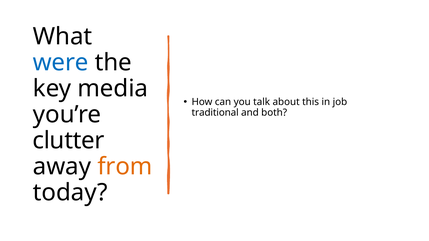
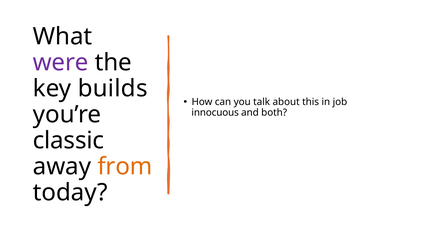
were colour: blue -> purple
media: media -> builds
traditional: traditional -> innocuous
clutter: clutter -> classic
